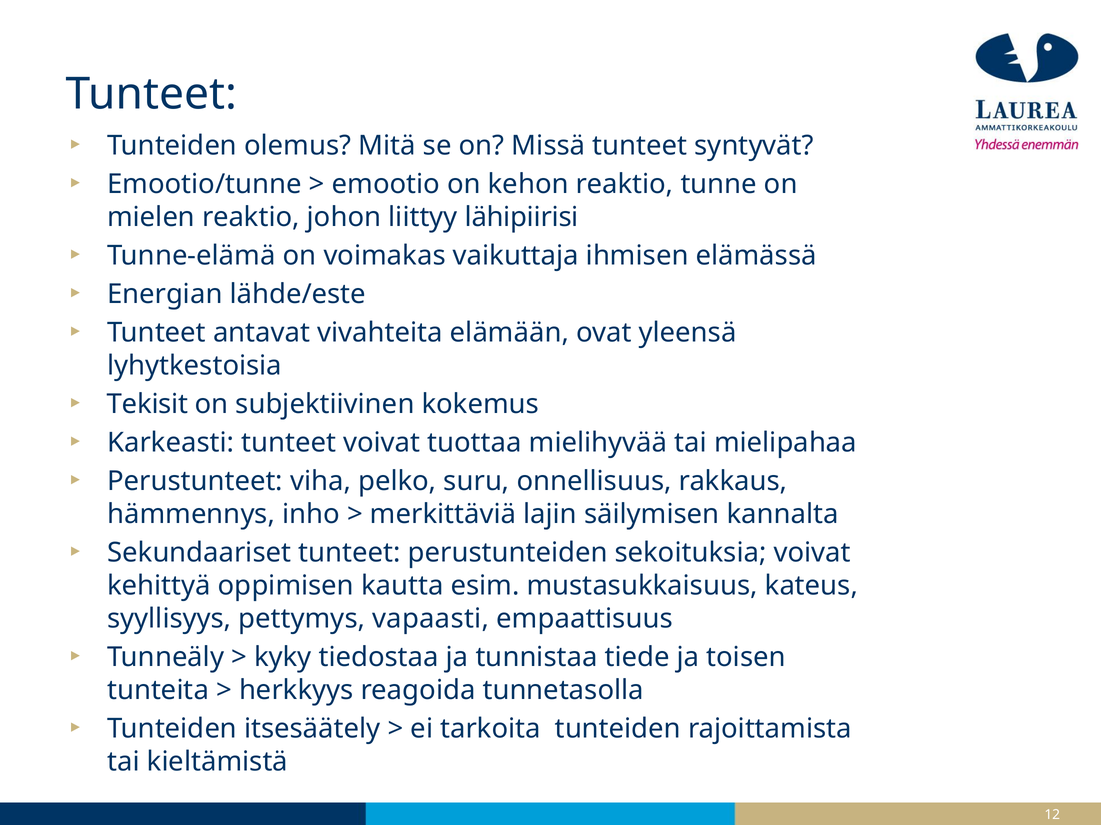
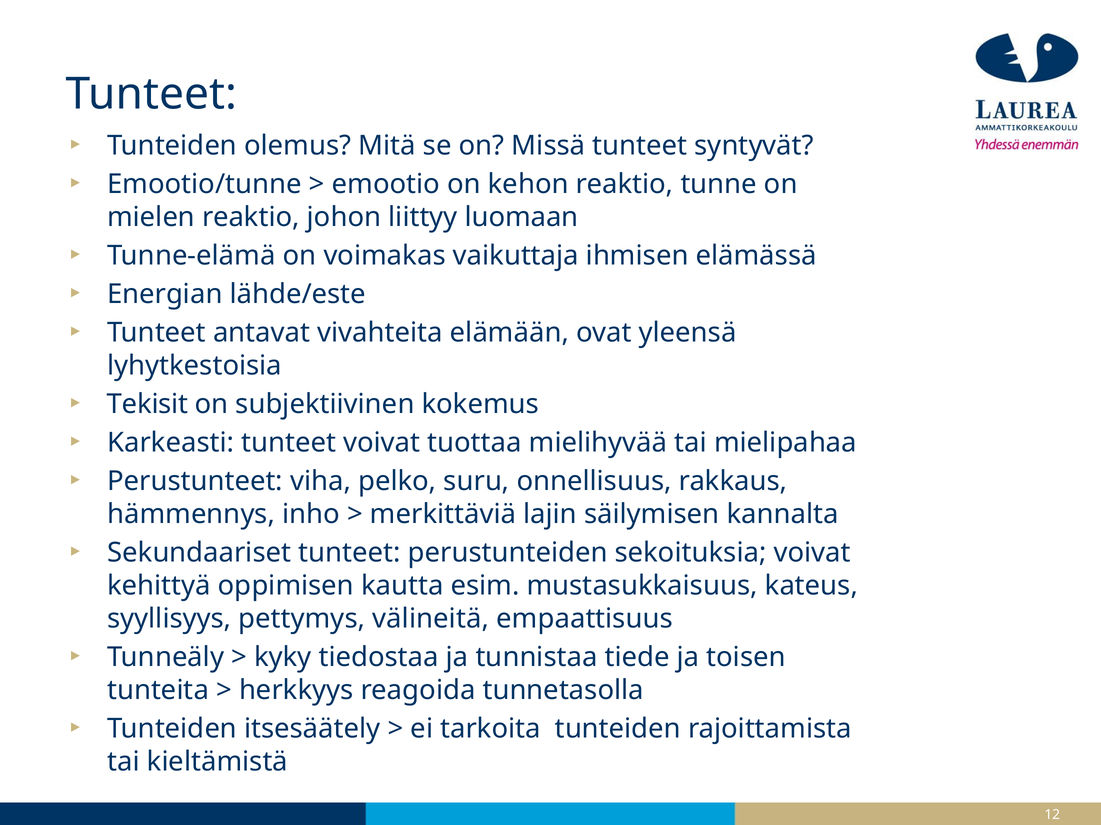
lähipiirisi: lähipiirisi -> luomaan
vapaasti: vapaasti -> välineitä
